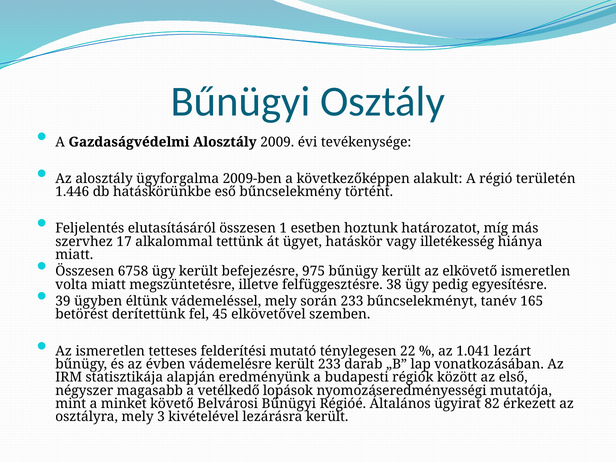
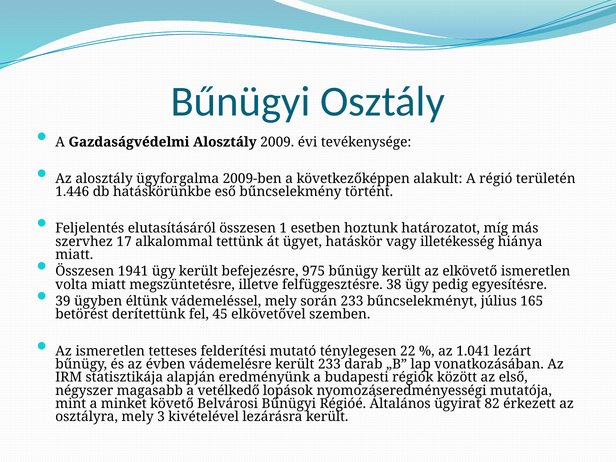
6758: 6758 -> 1941
tanév: tanév -> július
